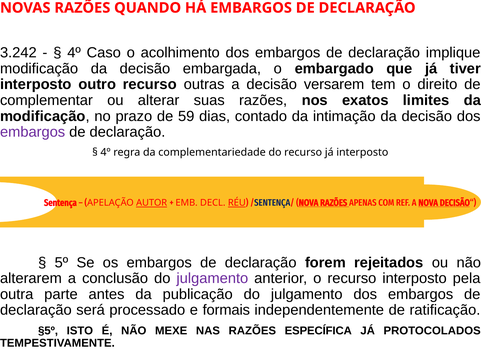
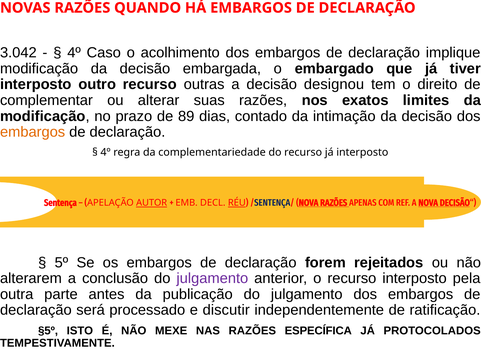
3.242: 3.242 -> 3.042
versarem: versarem -> designou
59: 59 -> 89
embargos at (33, 132) colour: purple -> orange
formais: formais -> discutir
